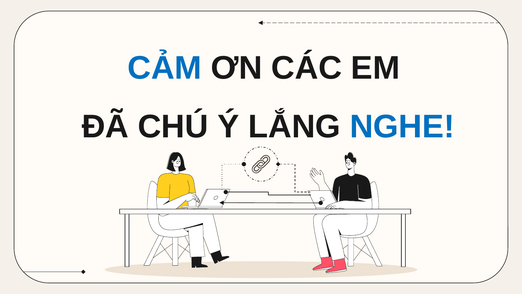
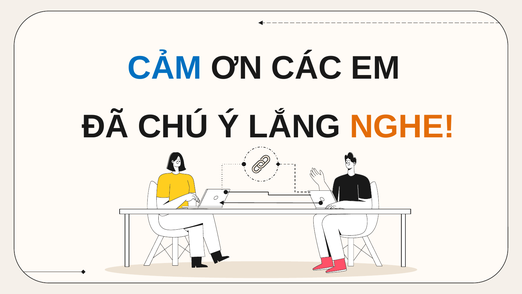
NGHE colour: blue -> orange
